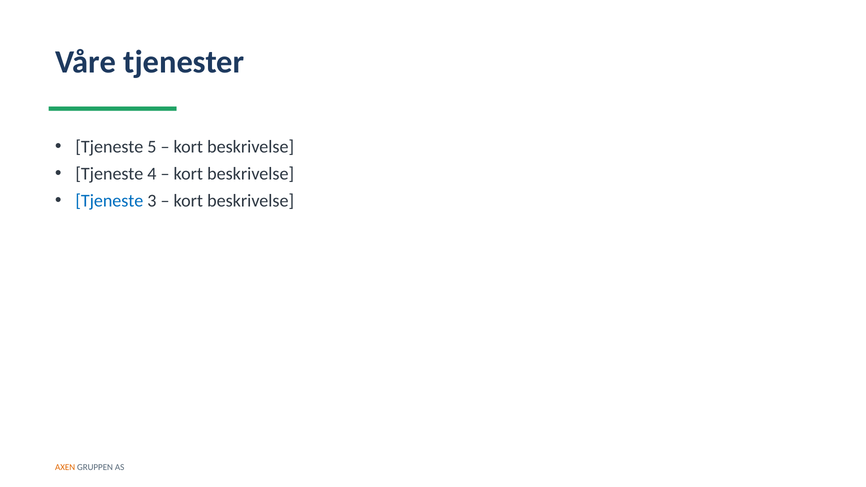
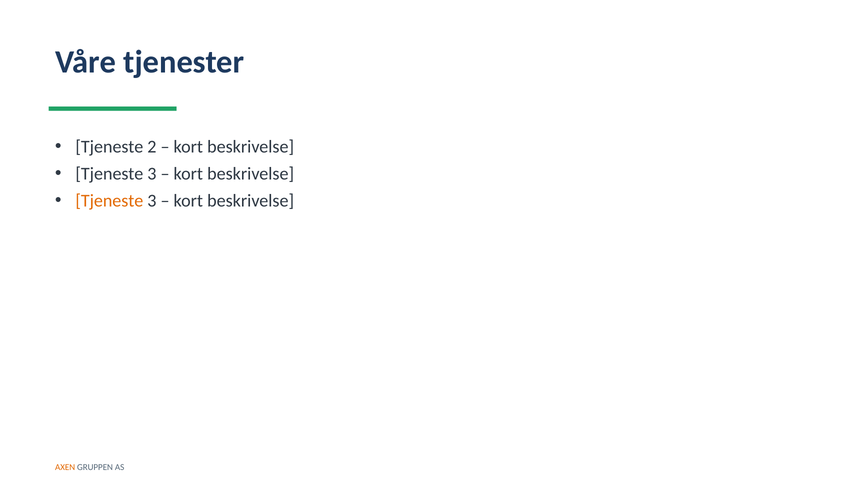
5: 5 -> 2
4 at (152, 174): 4 -> 3
Tjeneste at (109, 201) colour: blue -> orange
